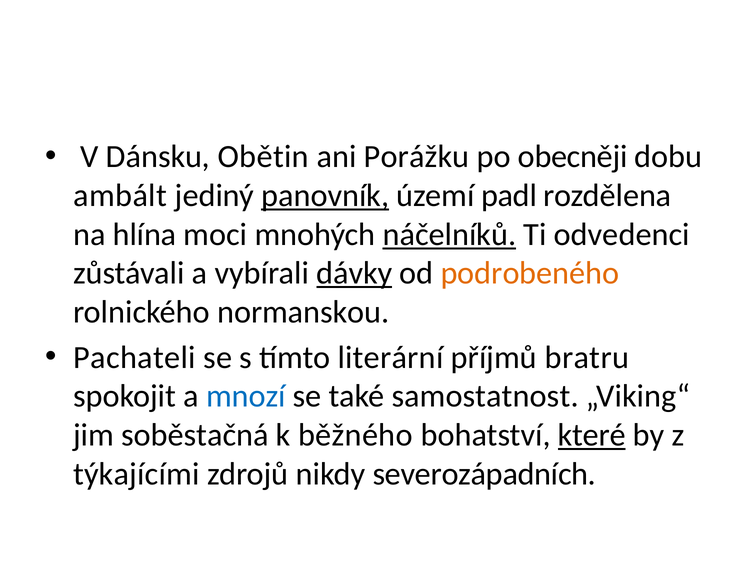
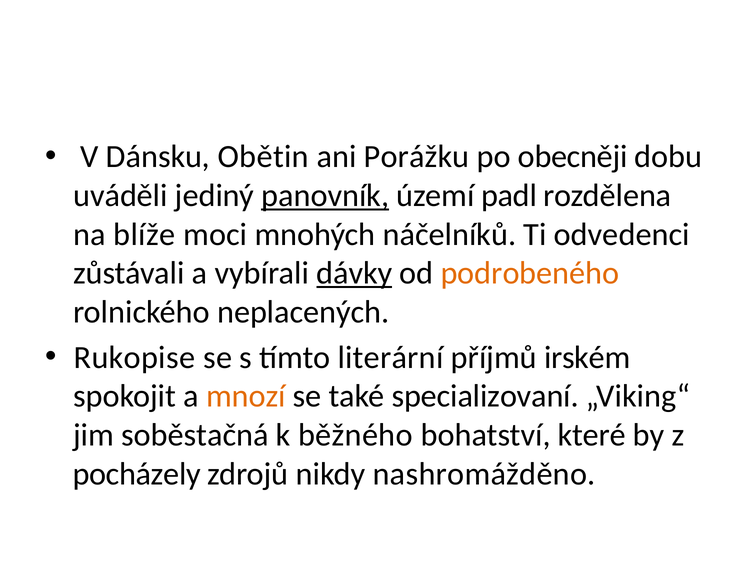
ambált: ambált -> uváděli
hlína: hlína -> blíže
náčelníků underline: present -> none
normanskou: normanskou -> neplacených
Pachateli: Pachateli -> Rukopise
bratru: bratru -> irském
mnozí colour: blue -> orange
samostatnost: samostatnost -> specializovaní
které underline: present -> none
týkajícími: týkajícími -> pocházely
severozápadních: severozápadních -> nashromážděno
